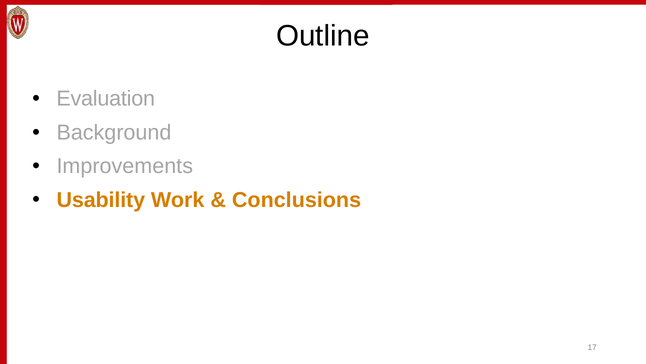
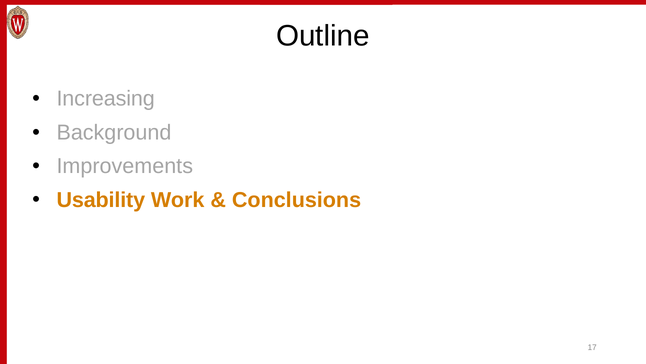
Evaluation: Evaluation -> Increasing
